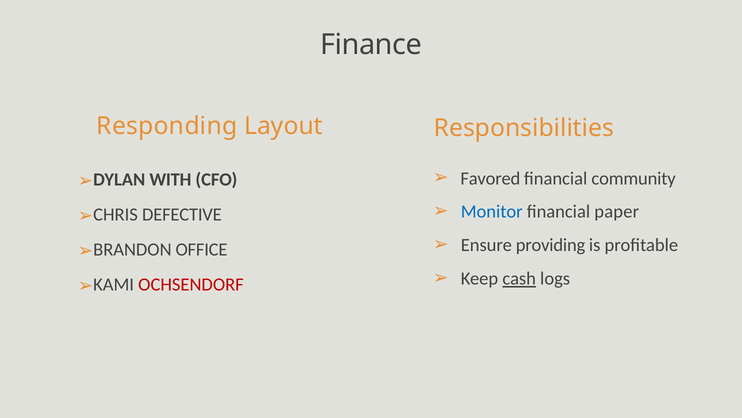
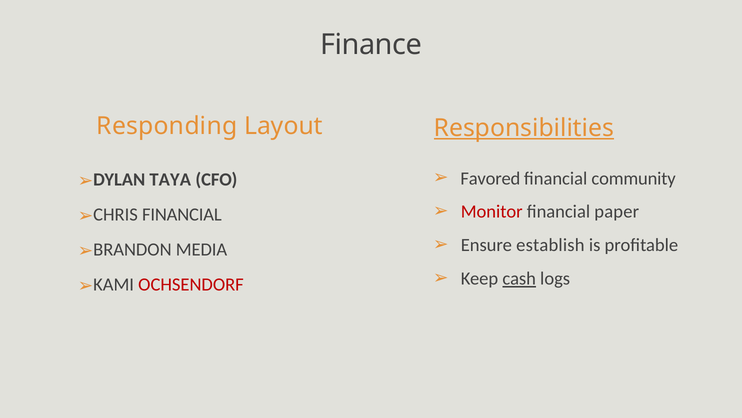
Responsibilities underline: none -> present
WITH: WITH -> TAYA
Monitor colour: blue -> red
DEFECTIVE at (182, 214): DEFECTIVE -> FINANCIAL
providing: providing -> establish
OFFICE: OFFICE -> MEDIA
